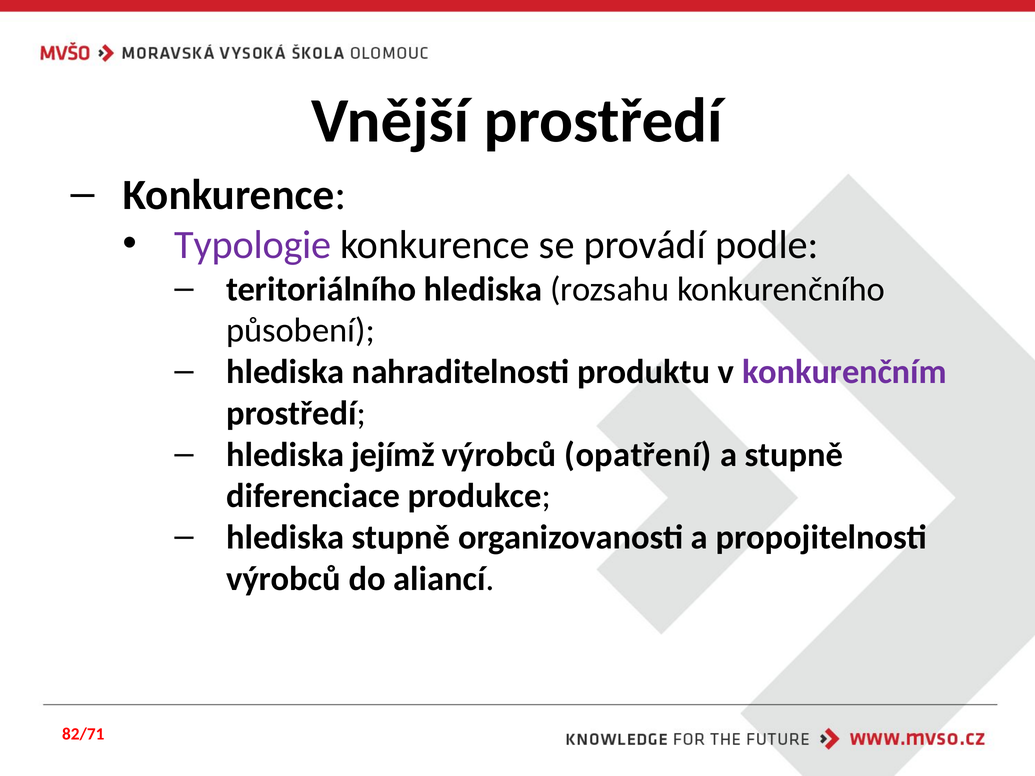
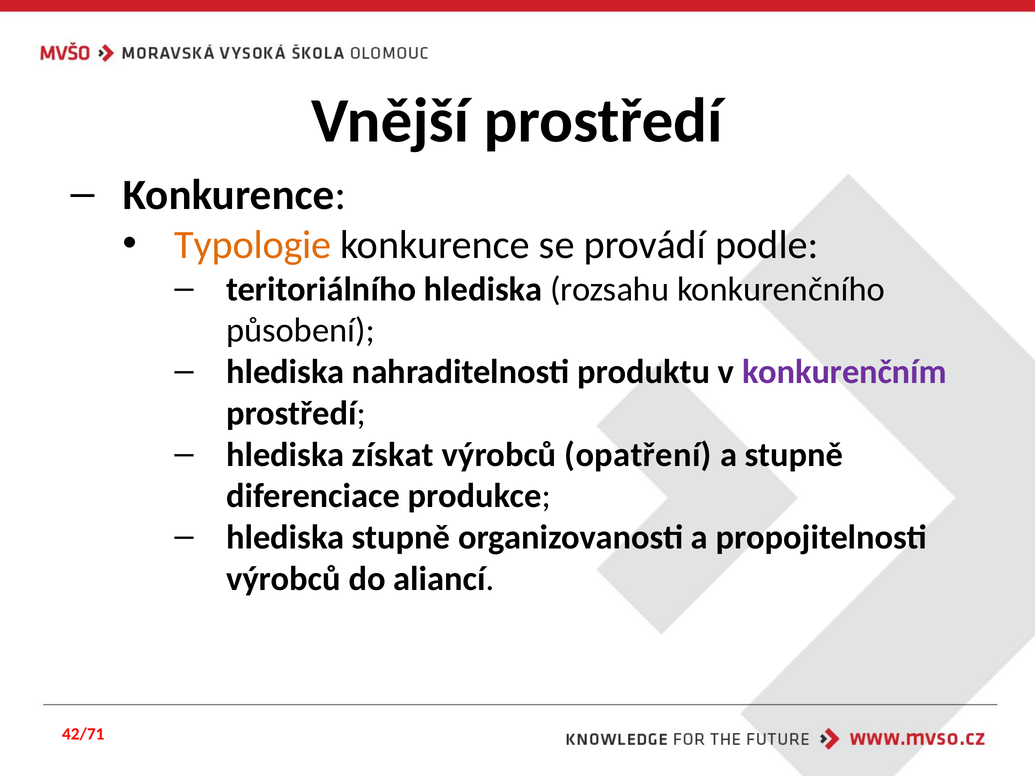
Typologie colour: purple -> orange
jejímž: jejímž -> získat
82/71: 82/71 -> 42/71
